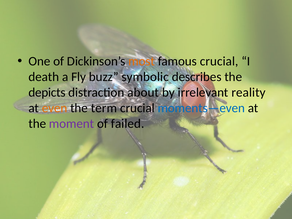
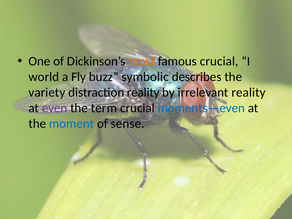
death: death -> world
depicts: depicts -> variety
distraction about: about -> reality
even colour: orange -> purple
moment colour: purple -> blue
failed: failed -> sense
